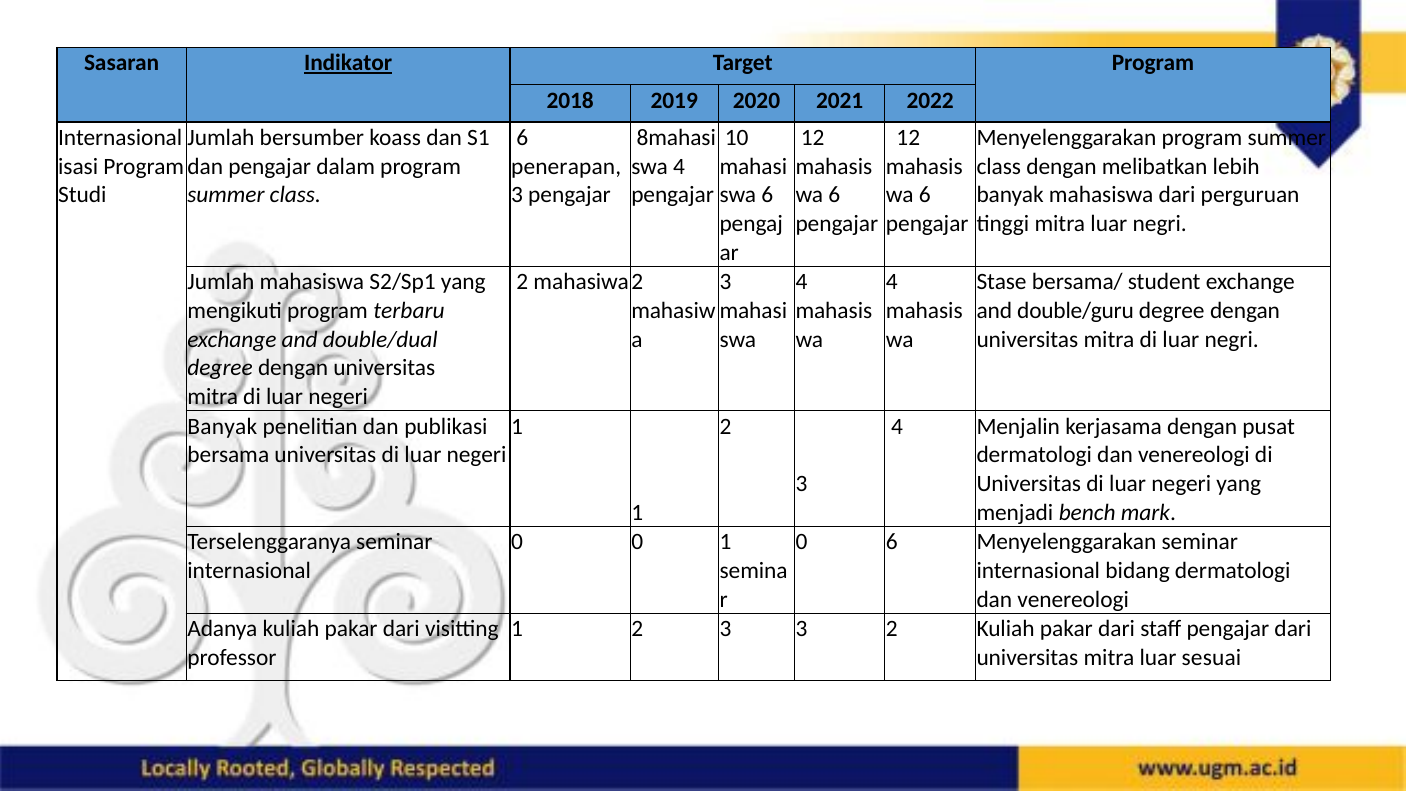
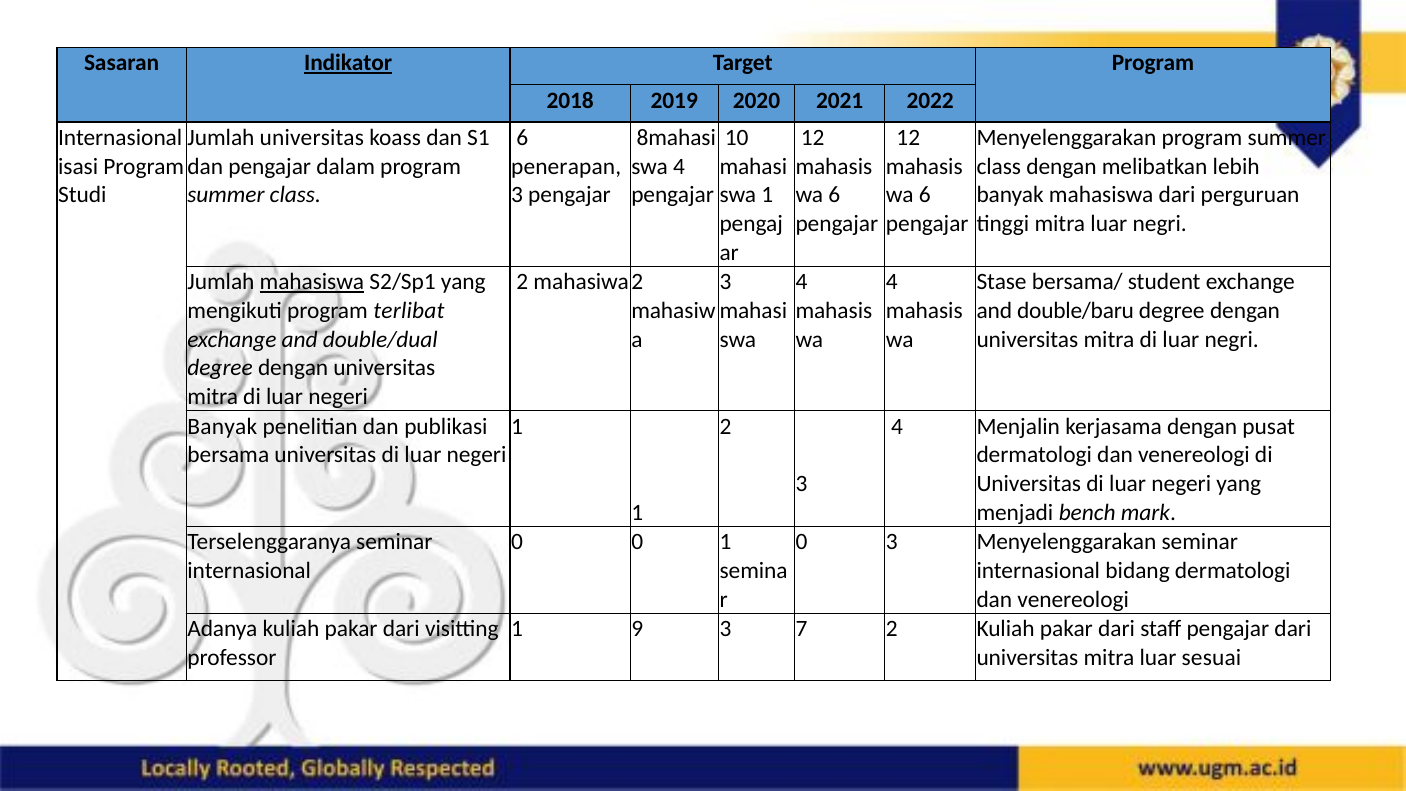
Jumlah bersumber: bersumber -> universitas
6 at (767, 195): 6 -> 1
mahasiswa at (312, 282) underline: none -> present
terbaru: terbaru -> terlibat
double/guru: double/guru -> double/baru
0 6: 6 -> 3
2 at (637, 629): 2 -> 9
3 3: 3 -> 7
